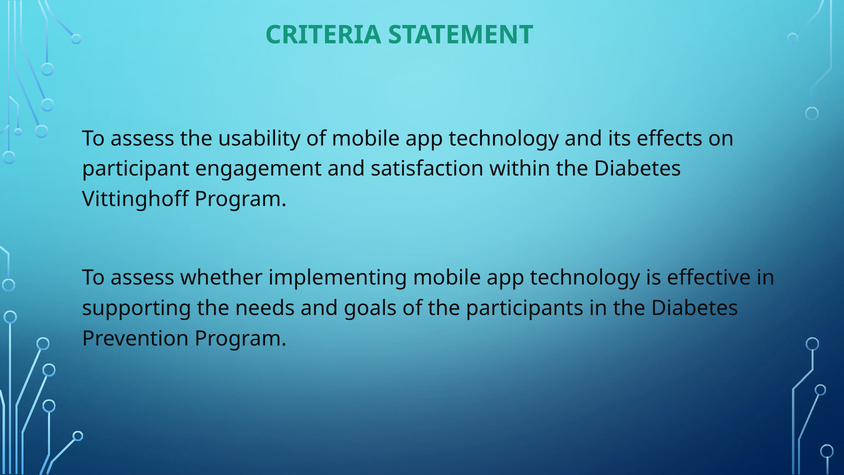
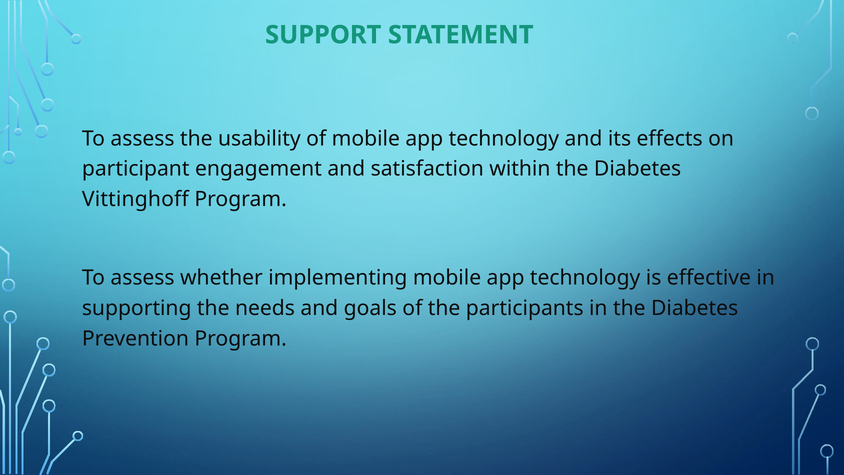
CRITERIA: CRITERIA -> SUPPORT
